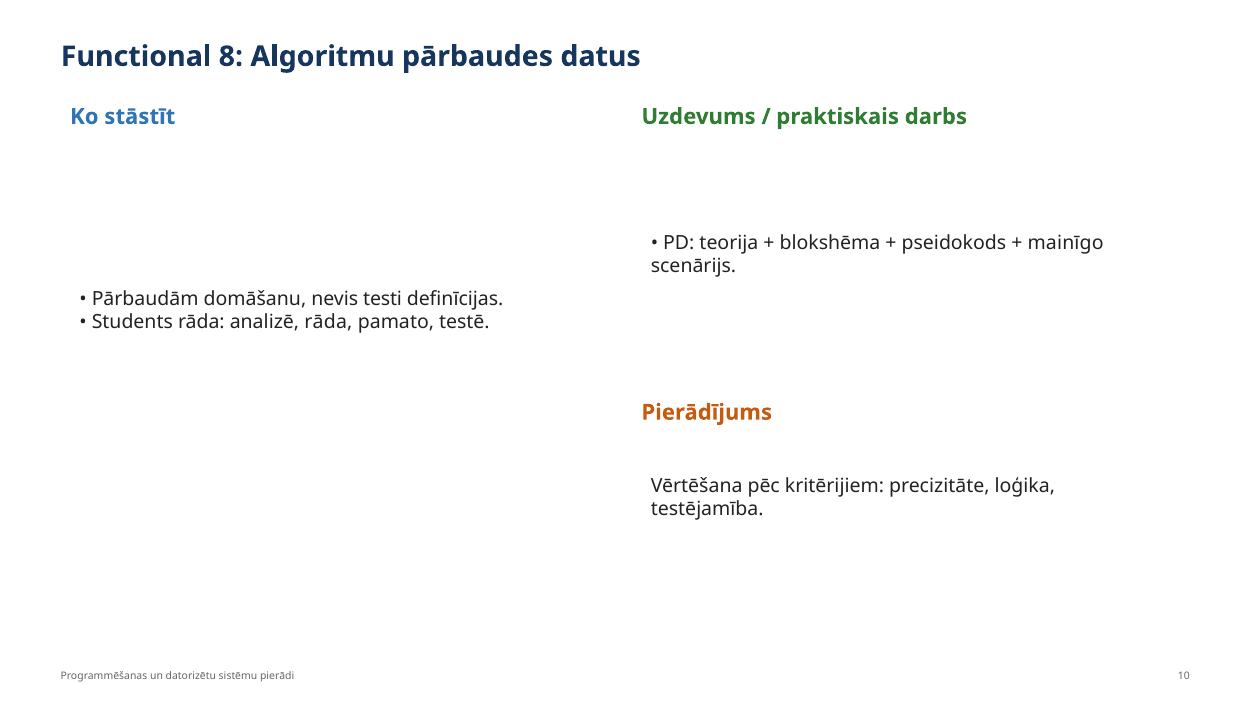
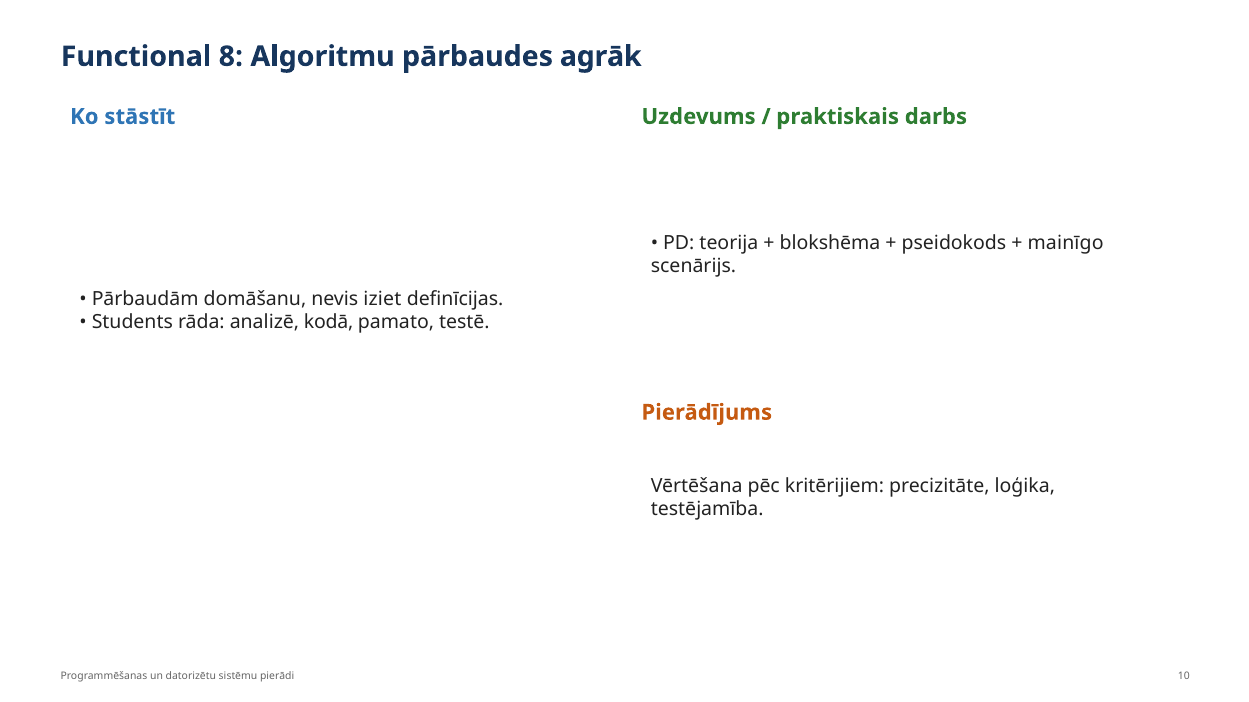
datus: datus -> agrāk
testi: testi -> iziet
analizē rāda: rāda -> kodā
